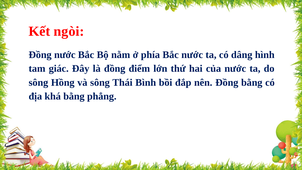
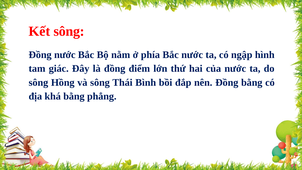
Kết ngòi: ngòi -> sông
dâng: dâng -> ngập
